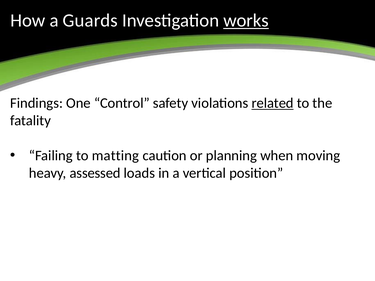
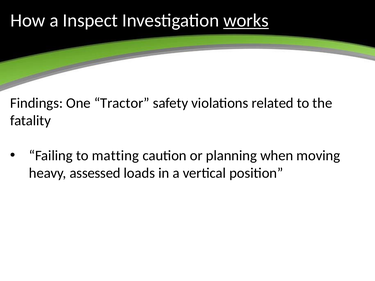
Guards: Guards -> Inspect
Control: Control -> Tractor
related underline: present -> none
